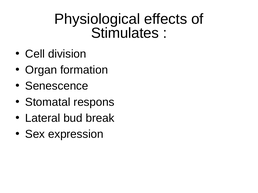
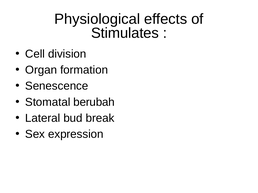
respons: respons -> berubah
